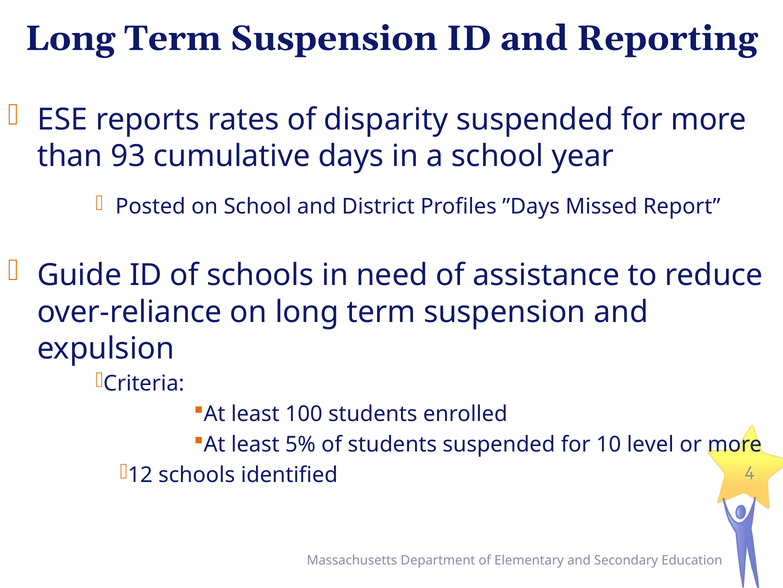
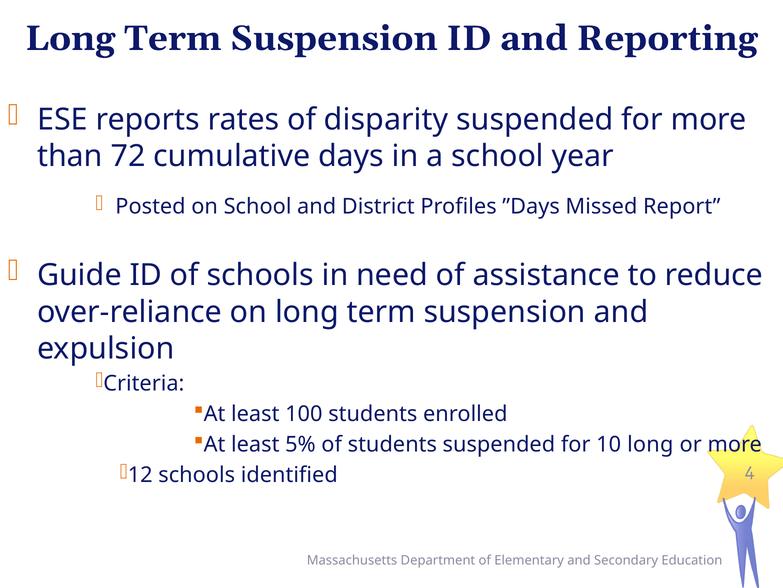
93: 93 -> 72
10 level: level -> long
